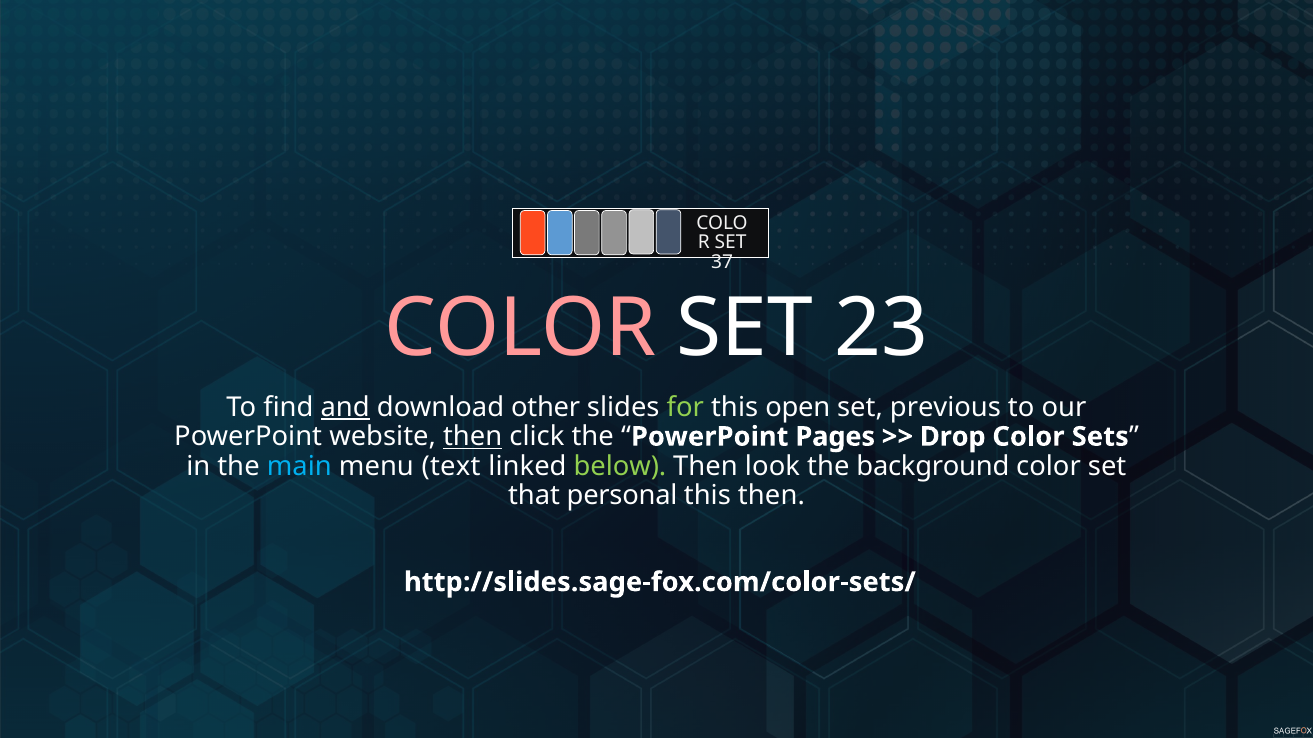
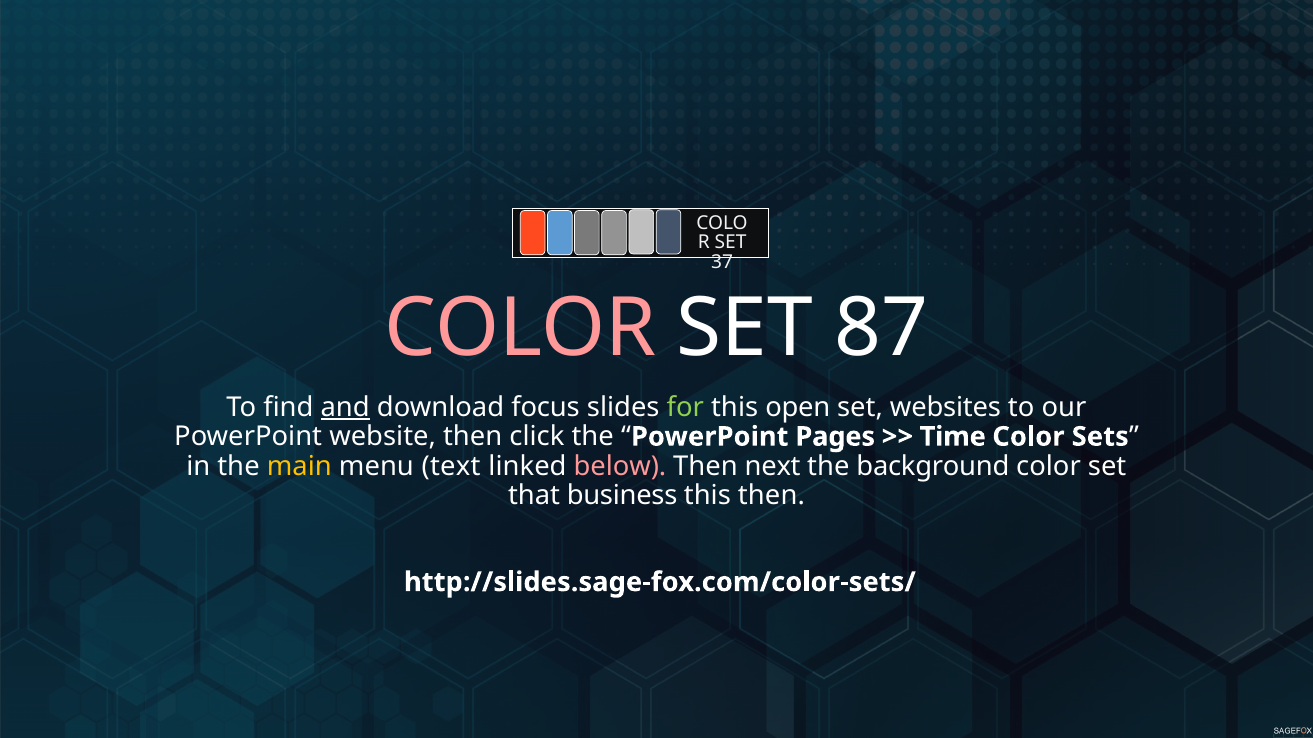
23: 23 -> 87
other: other -> focus
previous: previous -> websites
then at (473, 437) underline: present -> none
Drop: Drop -> Time
main colour: light blue -> yellow
below colour: light green -> pink
look: look -> next
personal: personal -> business
